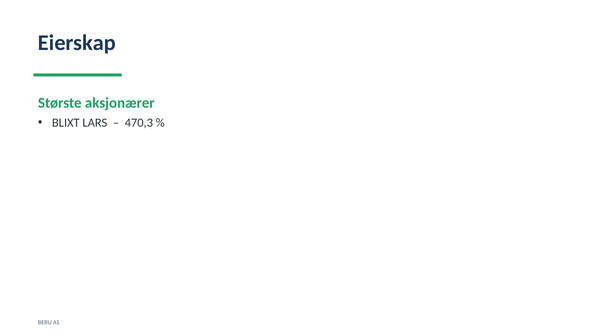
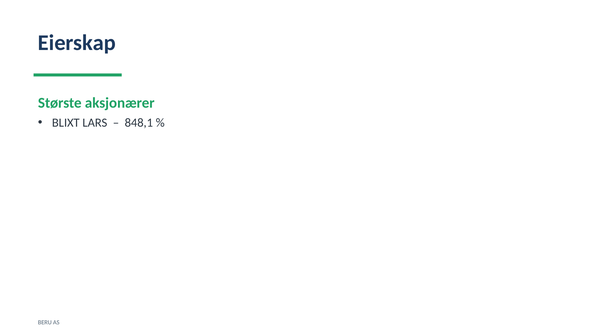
470,3: 470,3 -> 848,1
